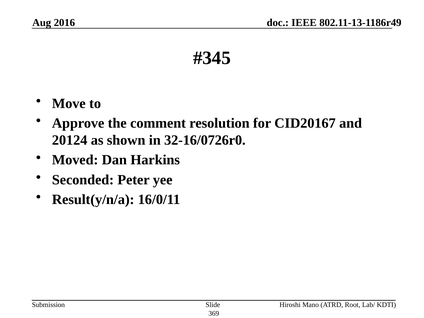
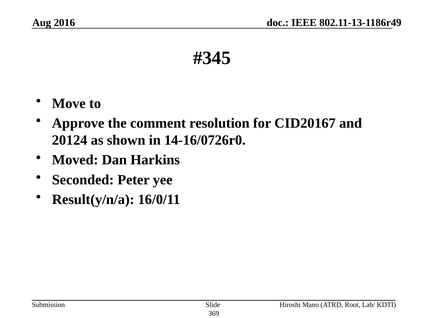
32-16/0726r0: 32-16/0726r0 -> 14-16/0726r0
